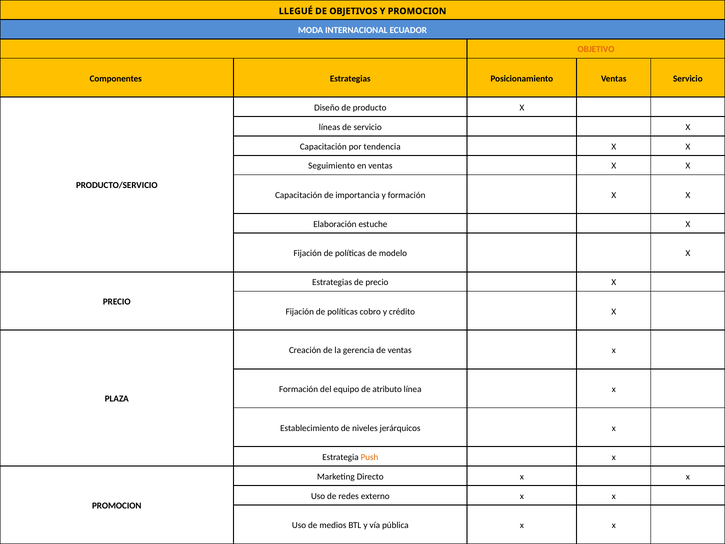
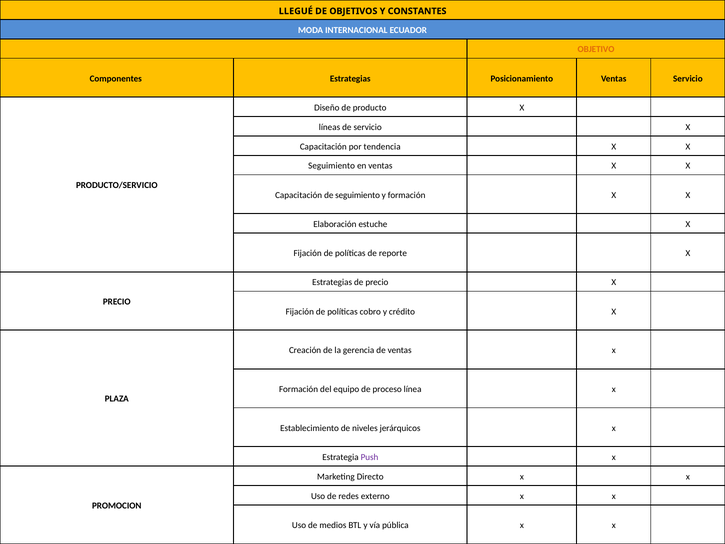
Y PROMOCION: PROMOCION -> CONSTANTES
de importancia: importancia -> seguimiento
modelo: modelo -> reporte
atributo: atributo -> proceso
Push colour: orange -> purple
